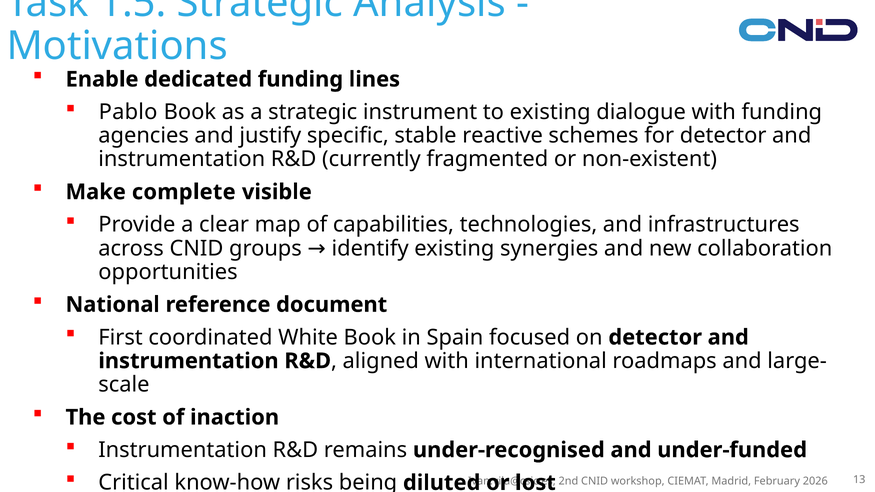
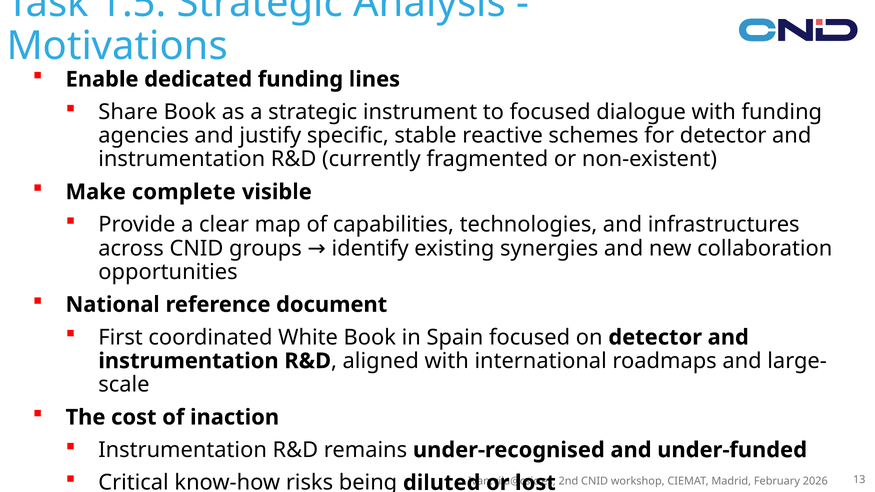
Pablo: Pablo -> Share
to existing: existing -> focused
